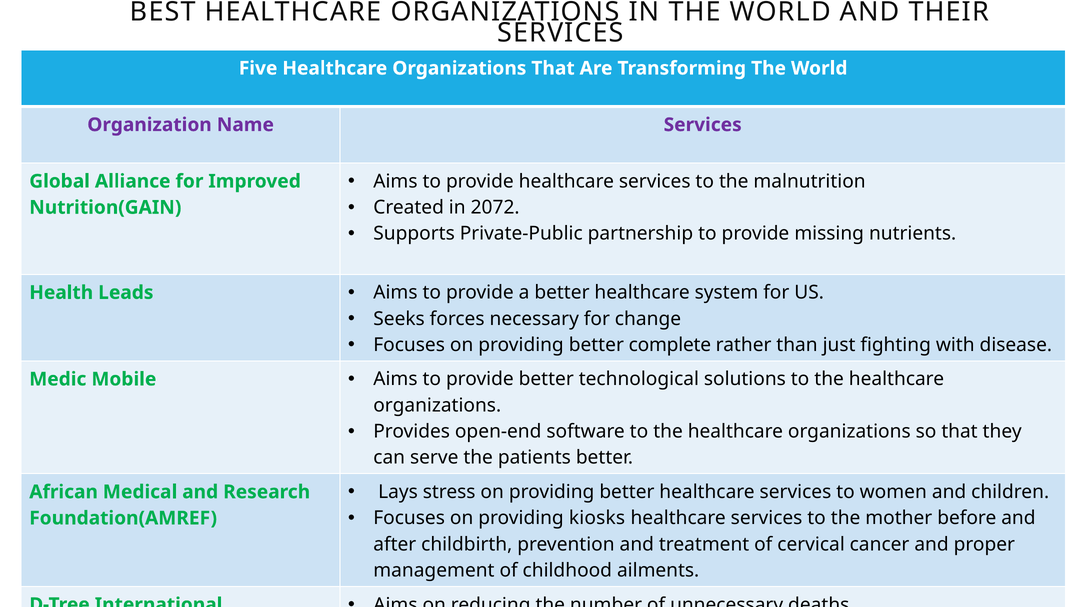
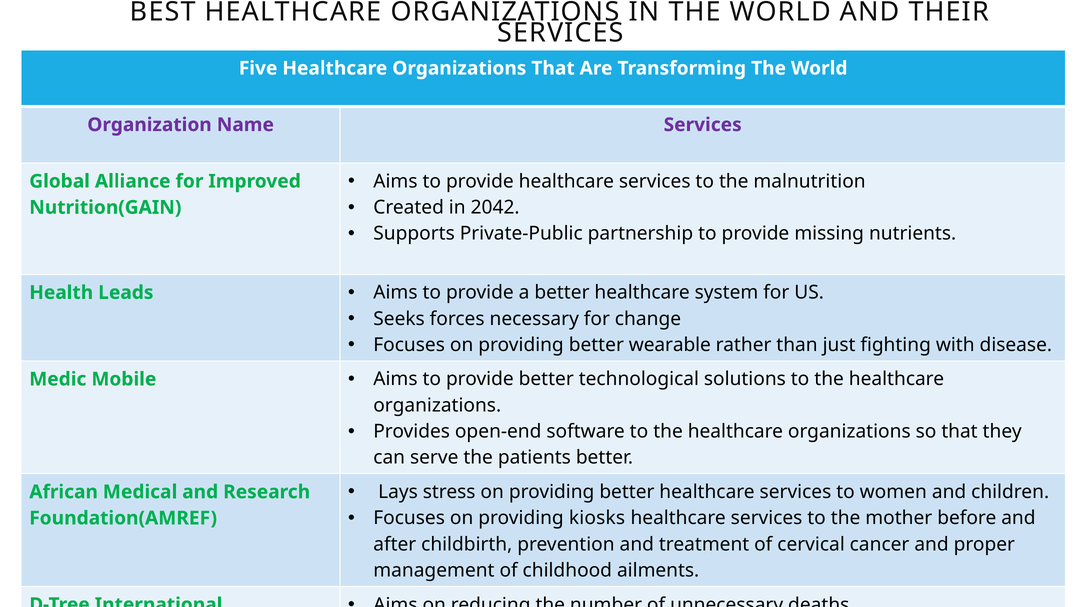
2072: 2072 -> 2042
complete: complete -> wearable
